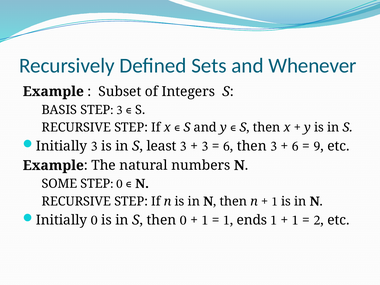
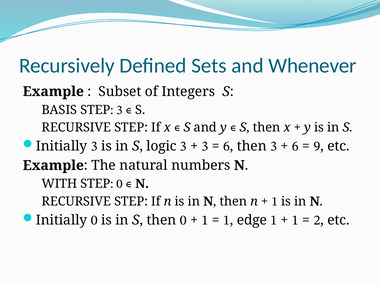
least: least -> logic
SOME: SOME -> WITH
ends: ends -> edge
